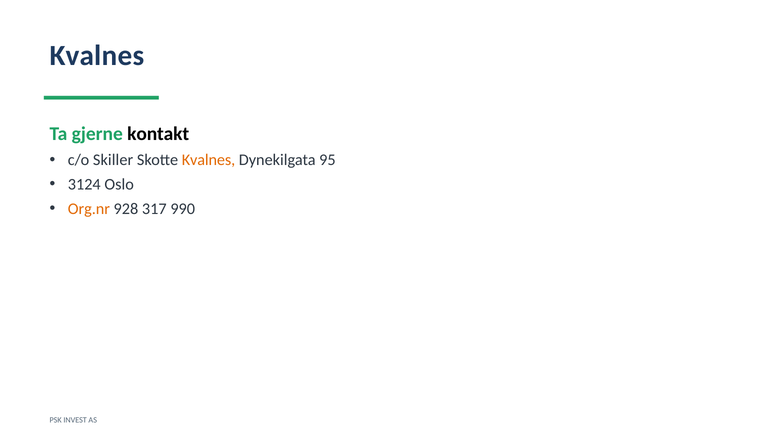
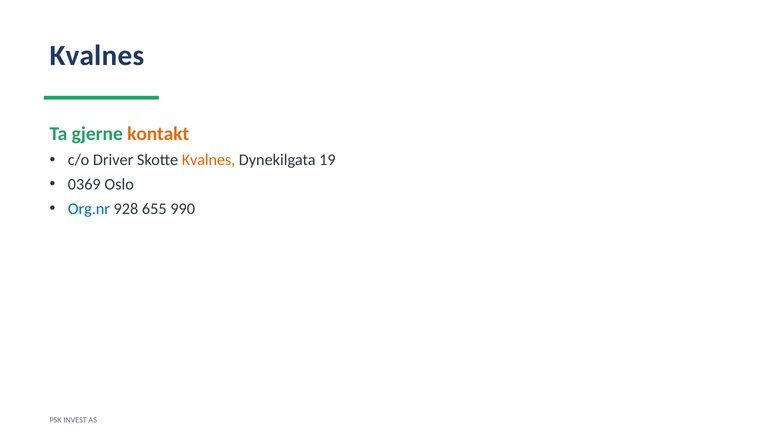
kontakt colour: black -> orange
Skiller: Skiller -> Driver
95: 95 -> 19
3124: 3124 -> 0369
Org.nr colour: orange -> blue
317: 317 -> 655
